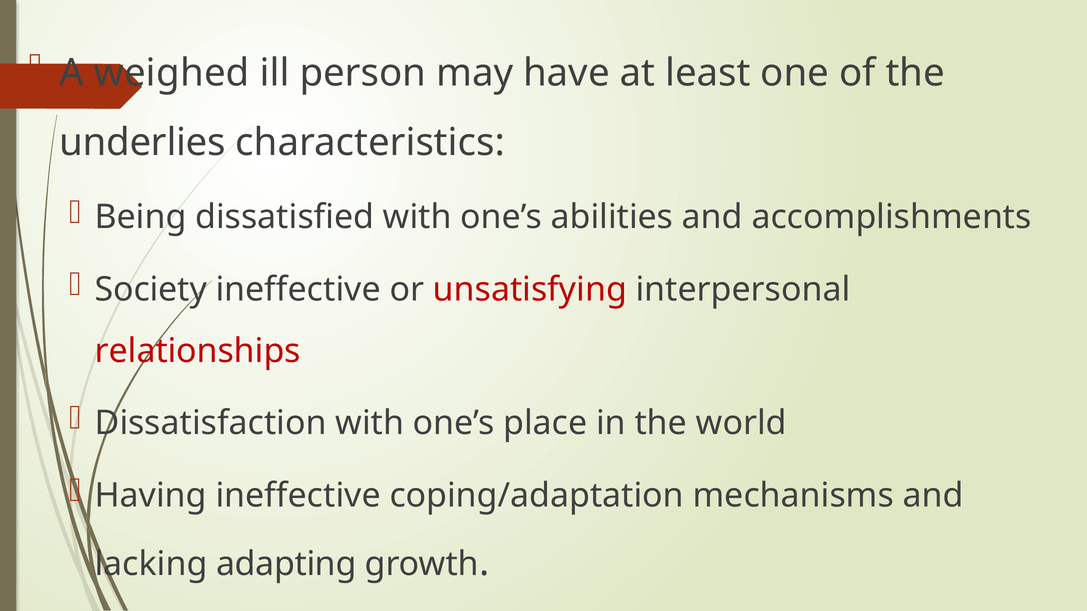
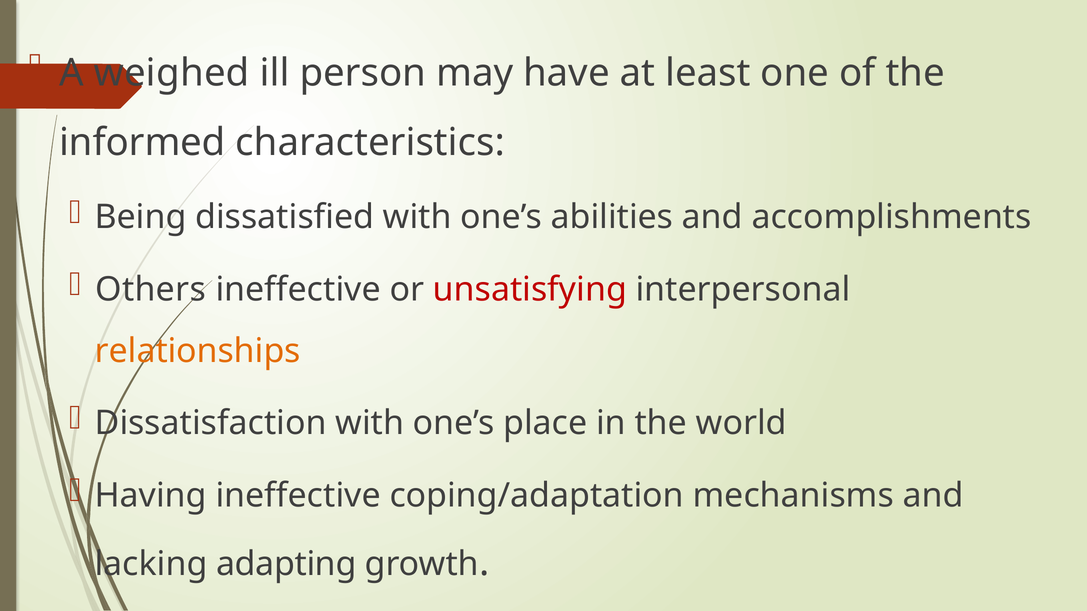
underlies: underlies -> informed
Society: Society -> Others
relationships colour: red -> orange
